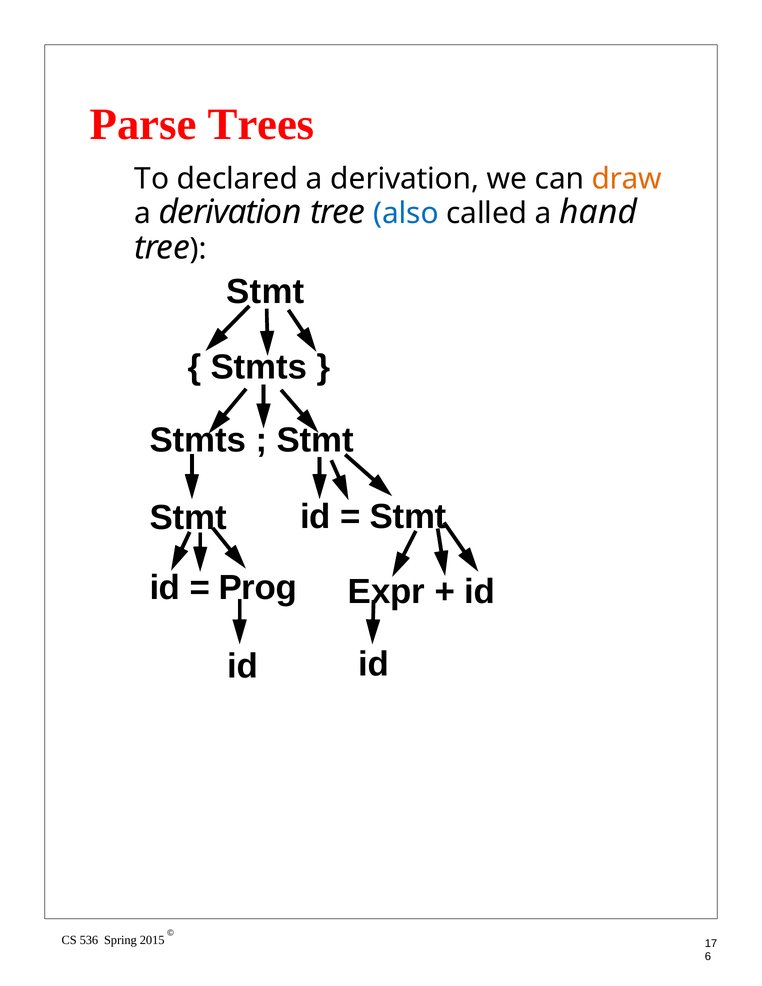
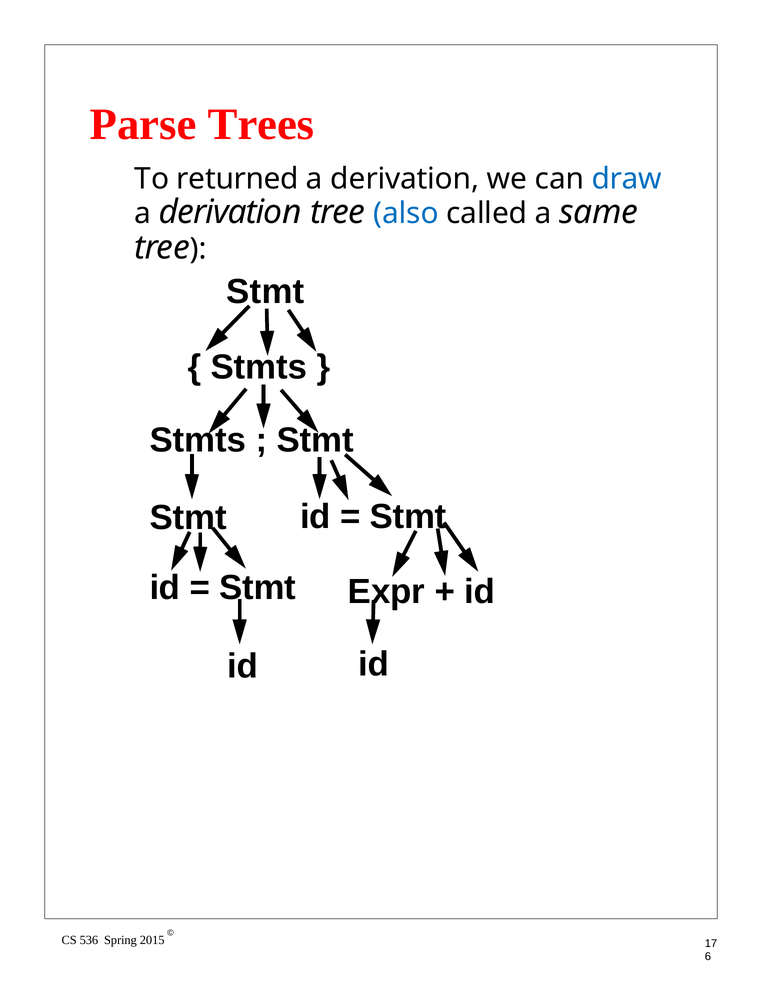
declared: declared -> returned
draw colour: orange -> blue
hand: hand -> same
Prog at (258, 588): Prog -> Stmt
